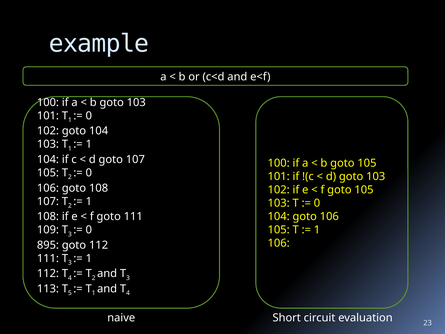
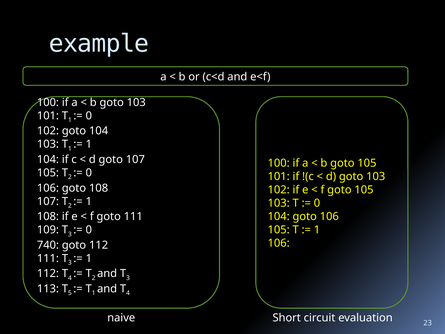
895: 895 -> 740
